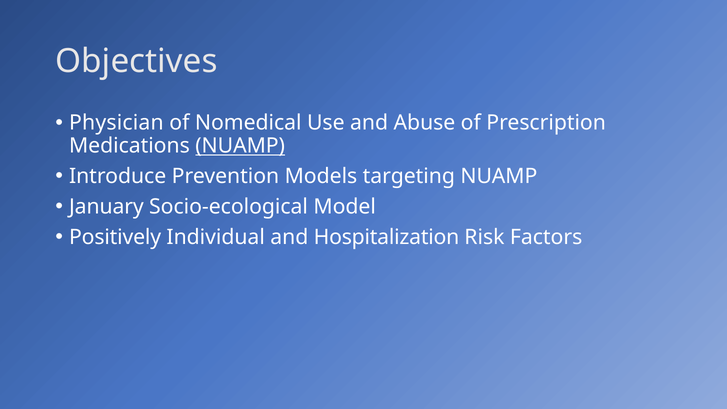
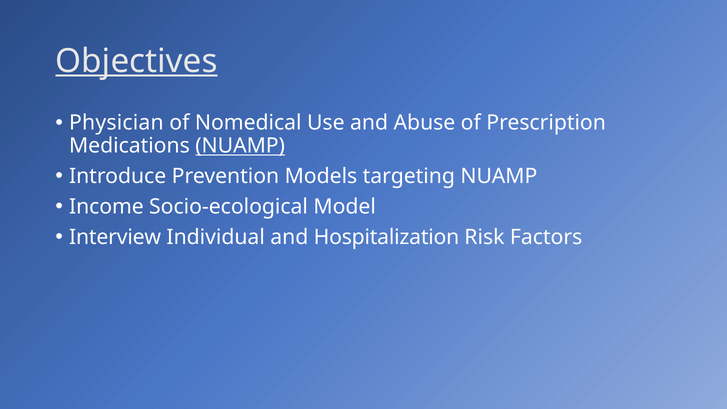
Objectives underline: none -> present
January: January -> Income
Positively: Positively -> Interview
